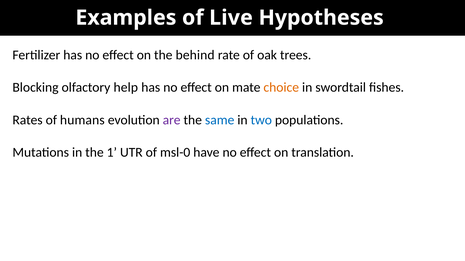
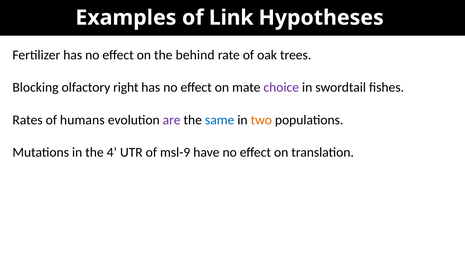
Live: Live -> Link
help: help -> right
choice colour: orange -> purple
two colour: blue -> orange
1: 1 -> 4
msl-0: msl-0 -> msl-9
